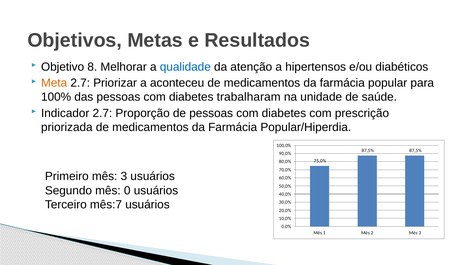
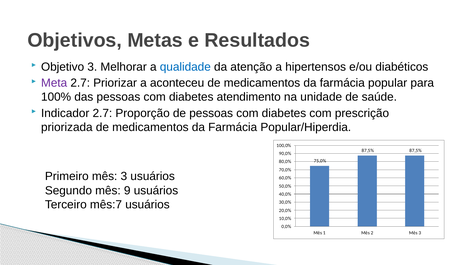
Objetivo 8: 8 -> 3
Meta colour: orange -> purple
trabalharam: trabalharam -> atendimento
0: 0 -> 9
